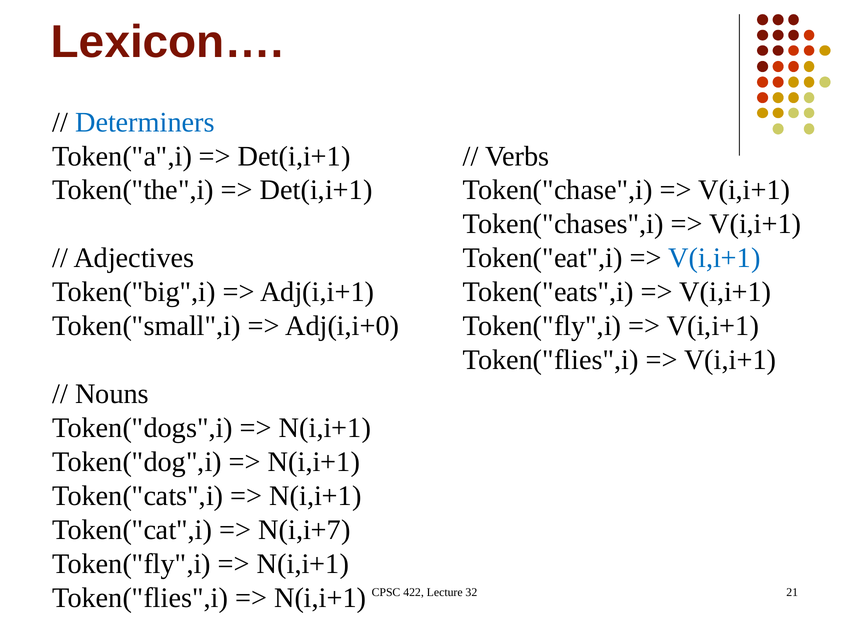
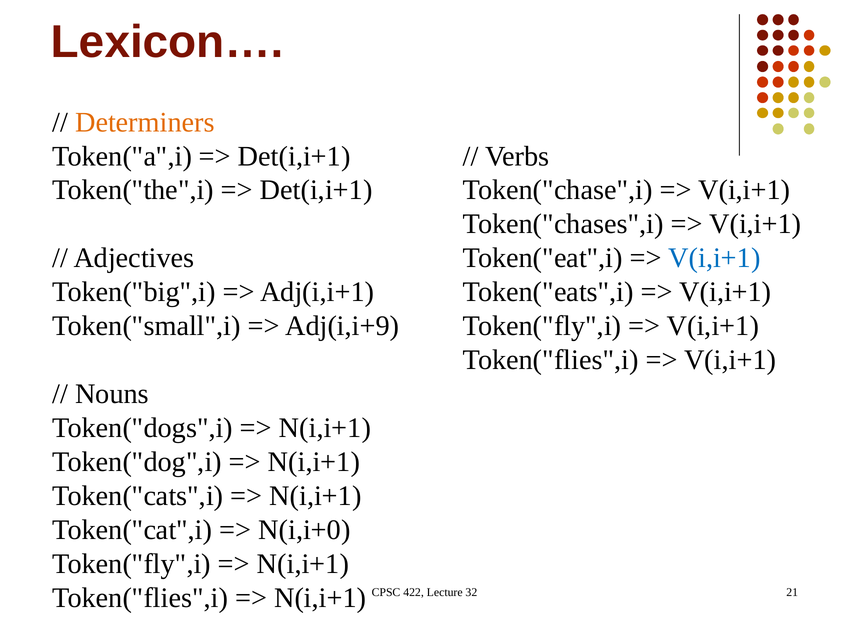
Determiners colour: blue -> orange
Adj(i,i+0: Adj(i,i+0 -> Adj(i,i+9
N(i,i+7: N(i,i+7 -> N(i,i+0
